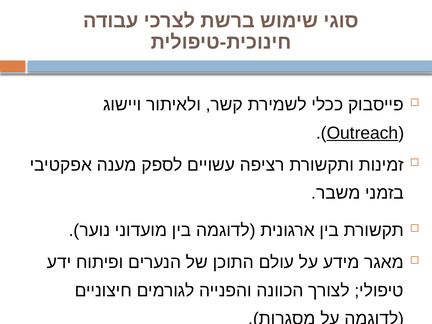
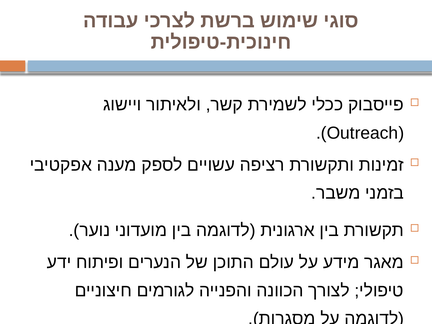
Outreach underline: present -> none
